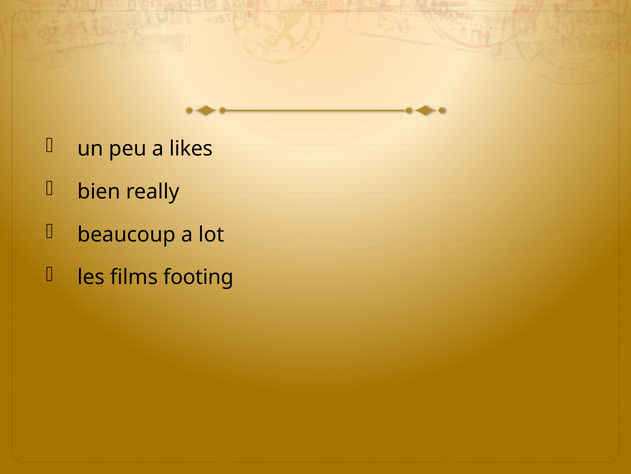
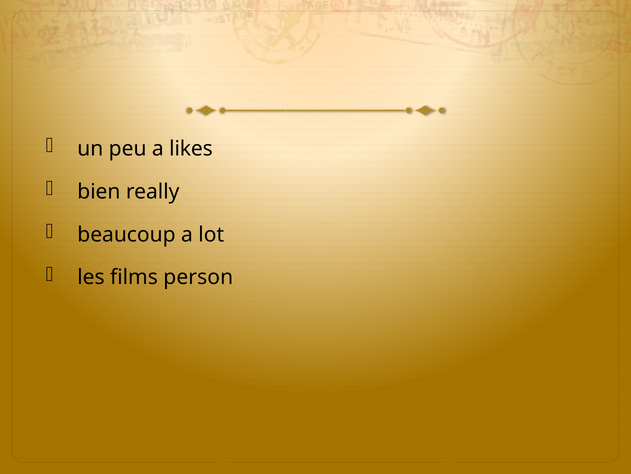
footing: footing -> person
